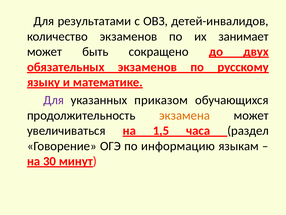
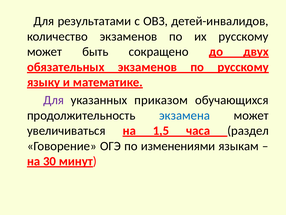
их занимает: занимает -> русскому
экзамена colour: orange -> blue
информацию: информацию -> изменениями
